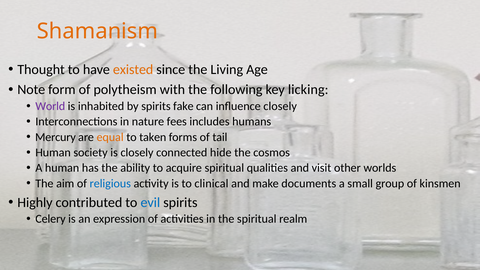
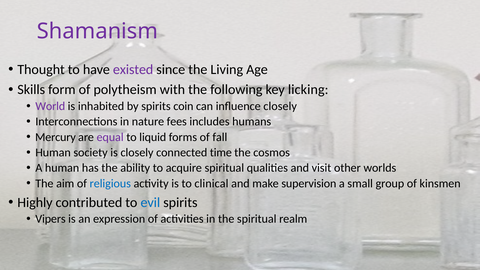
Shamanism colour: orange -> purple
existed colour: orange -> purple
Note: Note -> Skills
fake: fake -> coin
equal colour: orange -> purple
taken: taken -> liquid
tail: tail -> fall
hide: hide -> time
documents: documents -> supervision
Celery: Celery -> Vipers
